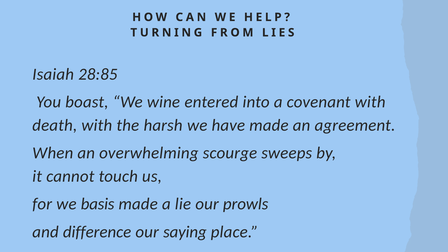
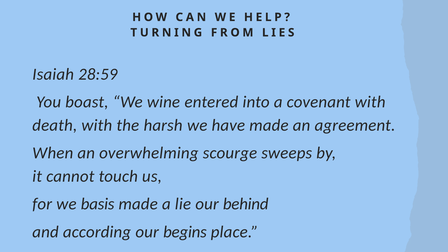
28:85: 28:85 -> 28:59
prowls: prowls -> behind
difference: difference -> according
saying: saying -> begins
